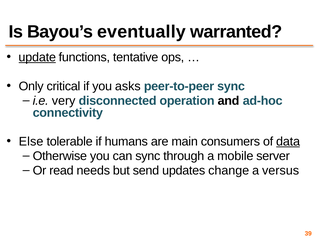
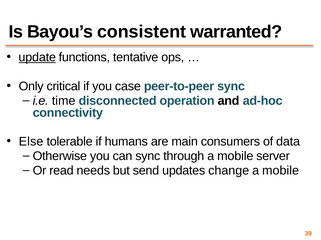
eventually: eventually -> consistent
asks: asks -> case
very: very -> time
data underline: present -> none
versus at (281, 171): versus -> mobile
